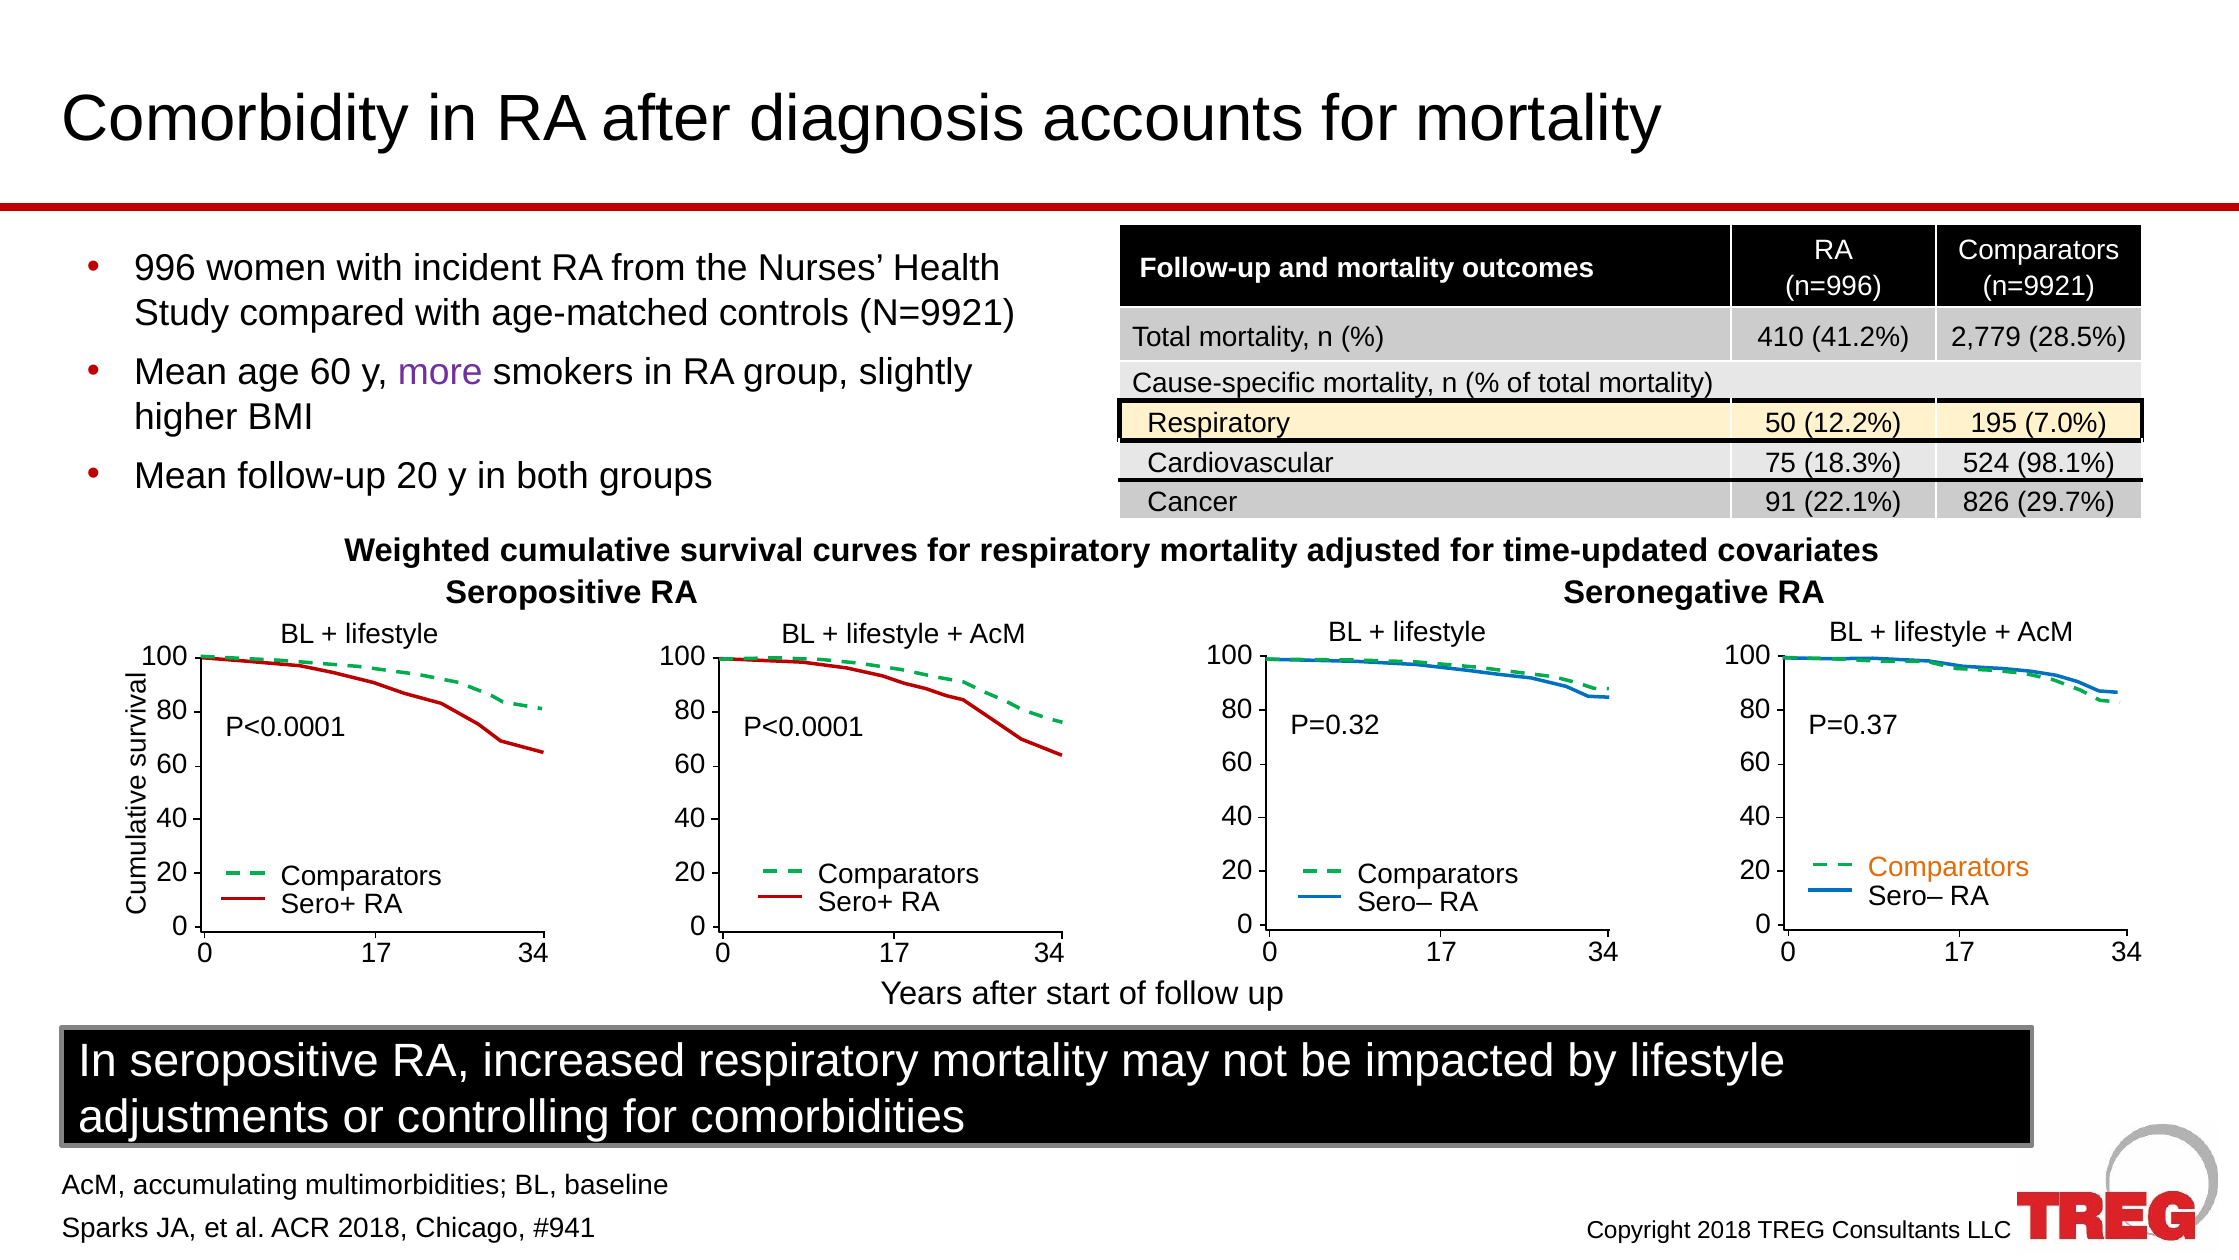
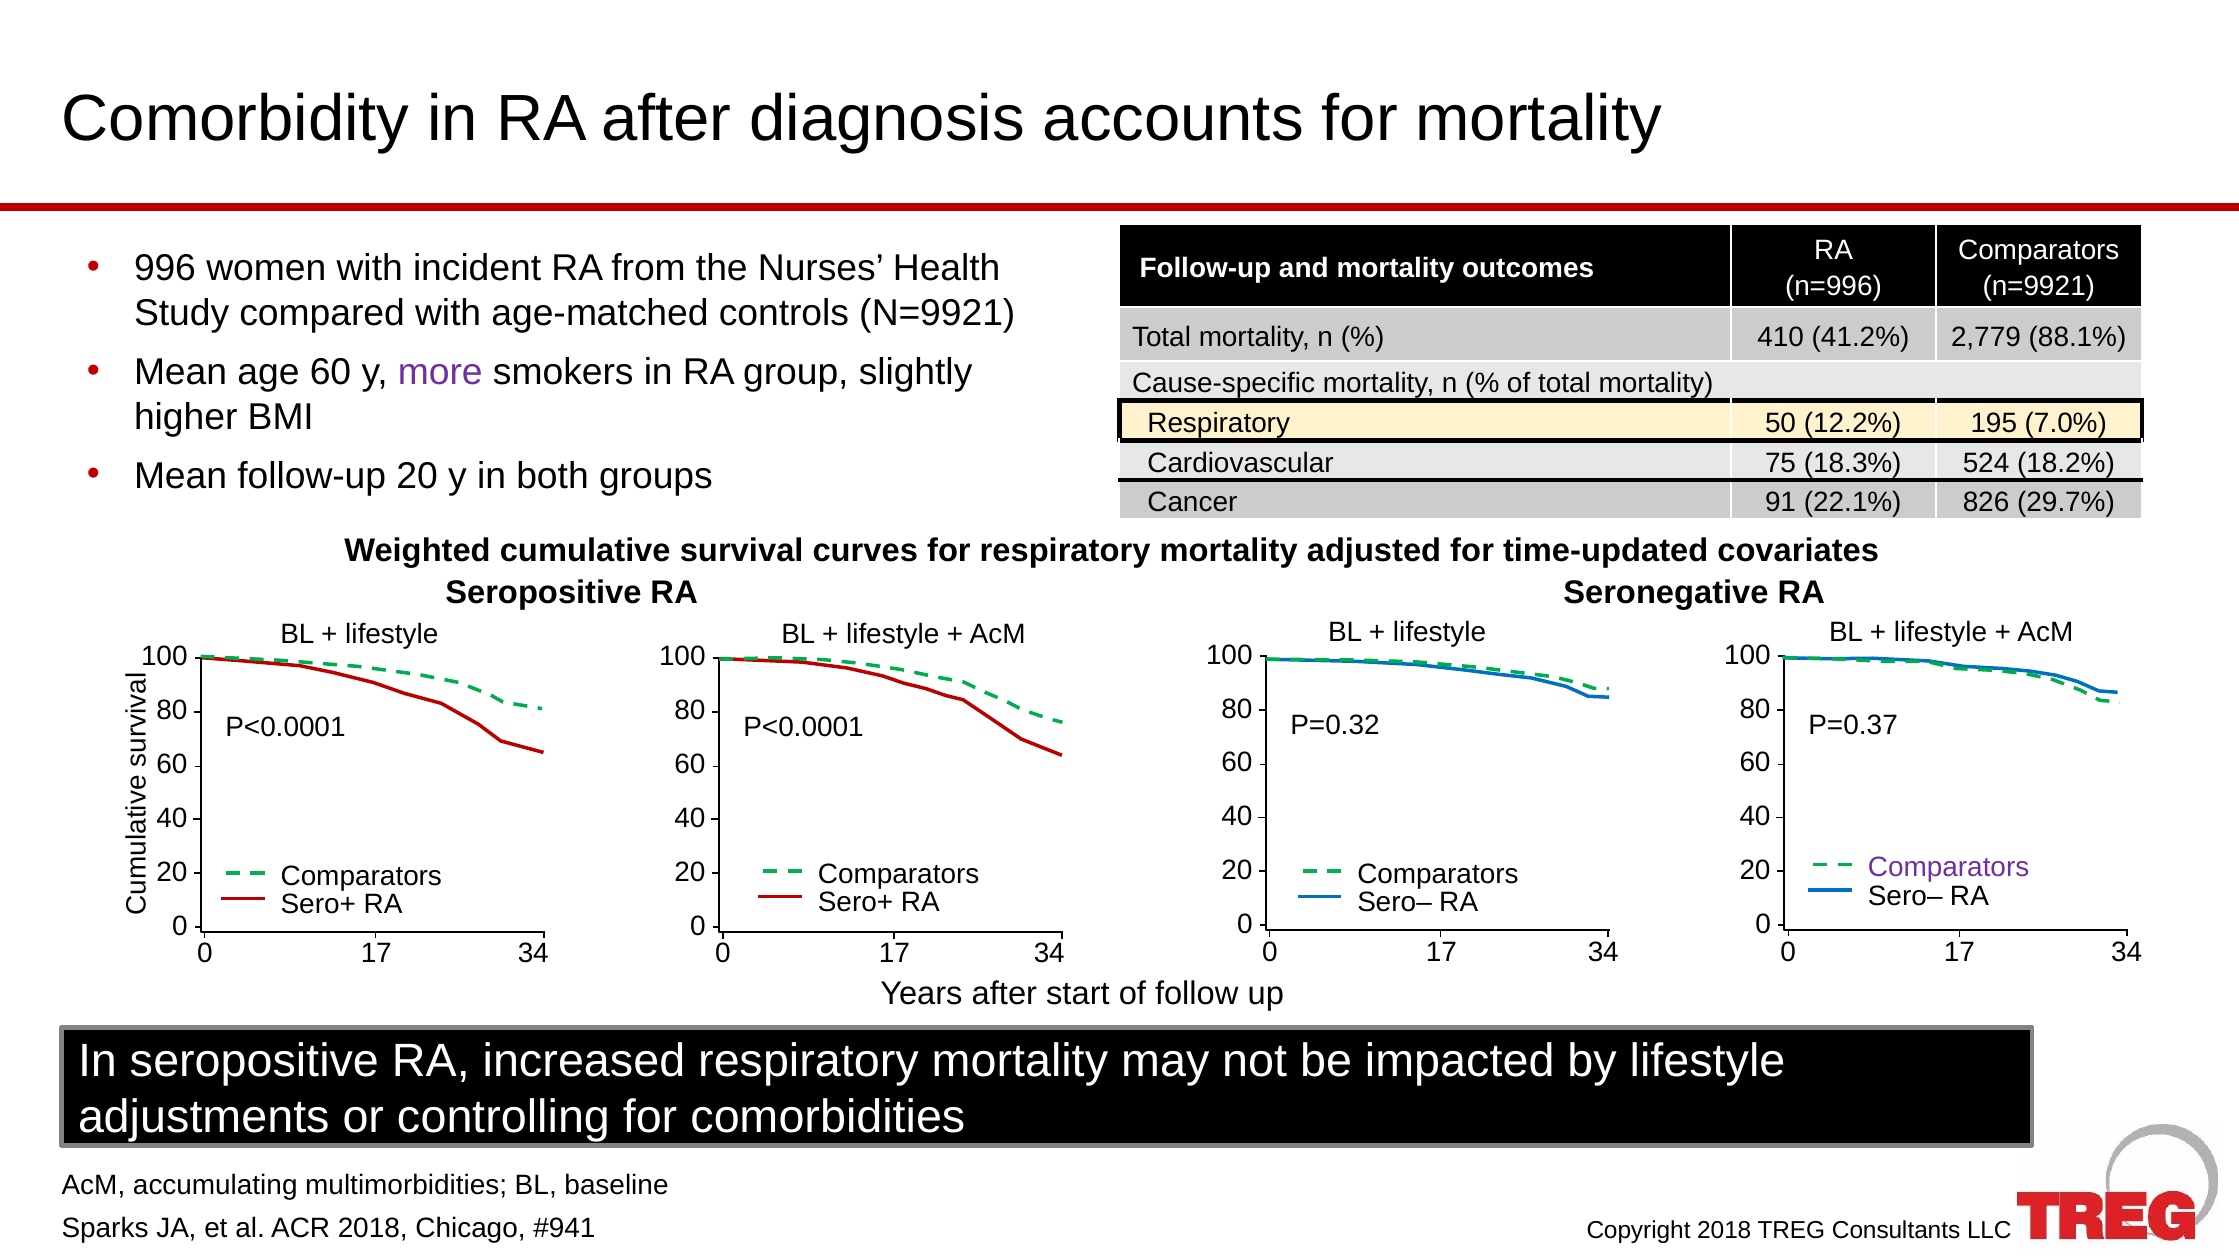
28.5%: 28.5% -> 88.1%
98.1%: 98.1% -> 18.2%
Comparators at (1949, 867) colour: orange -> purple
